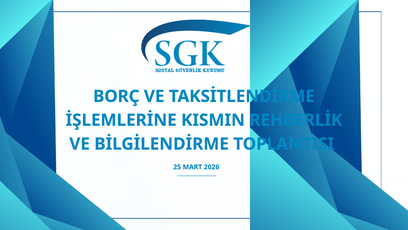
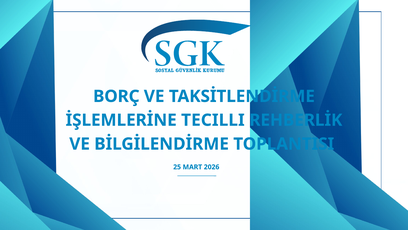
KISMIN: KISMIN -> TECILLI
